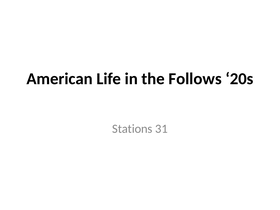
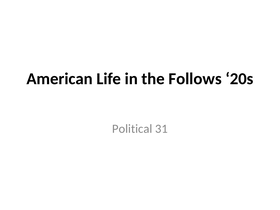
Stations: Stations -> Political
